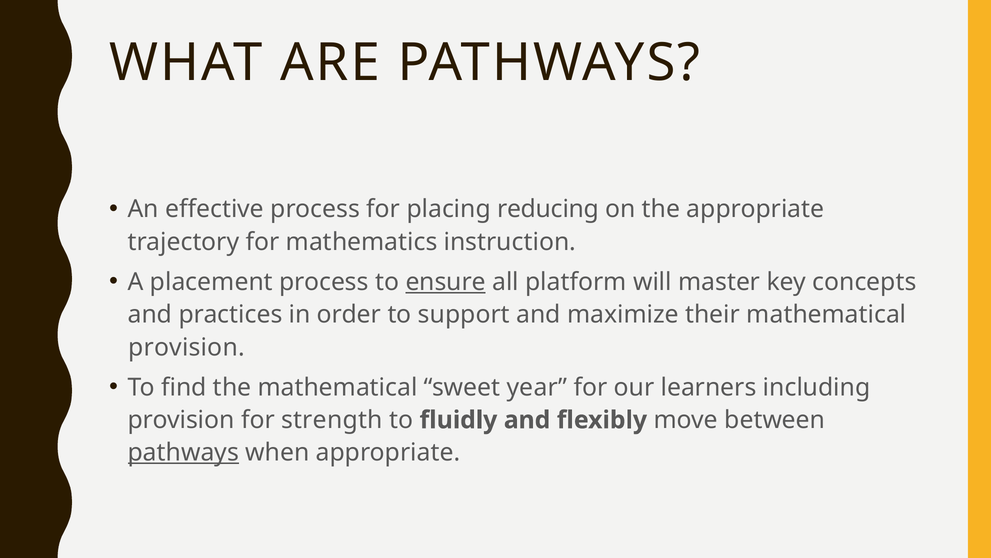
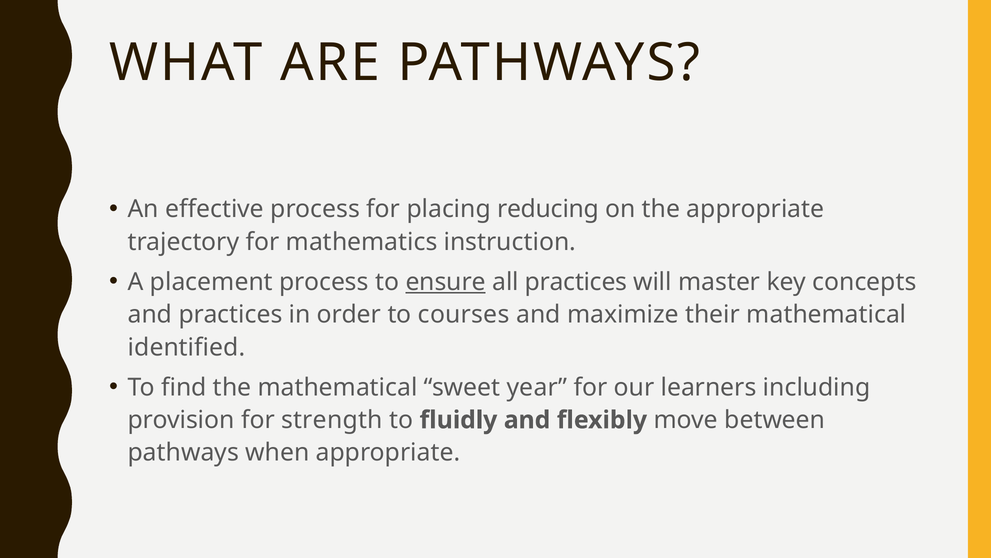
all platform: platform -> practices
support: support -> courses
provision at (186, 347): provision -> identified
pathways at (183, 452) underline: present -> none
